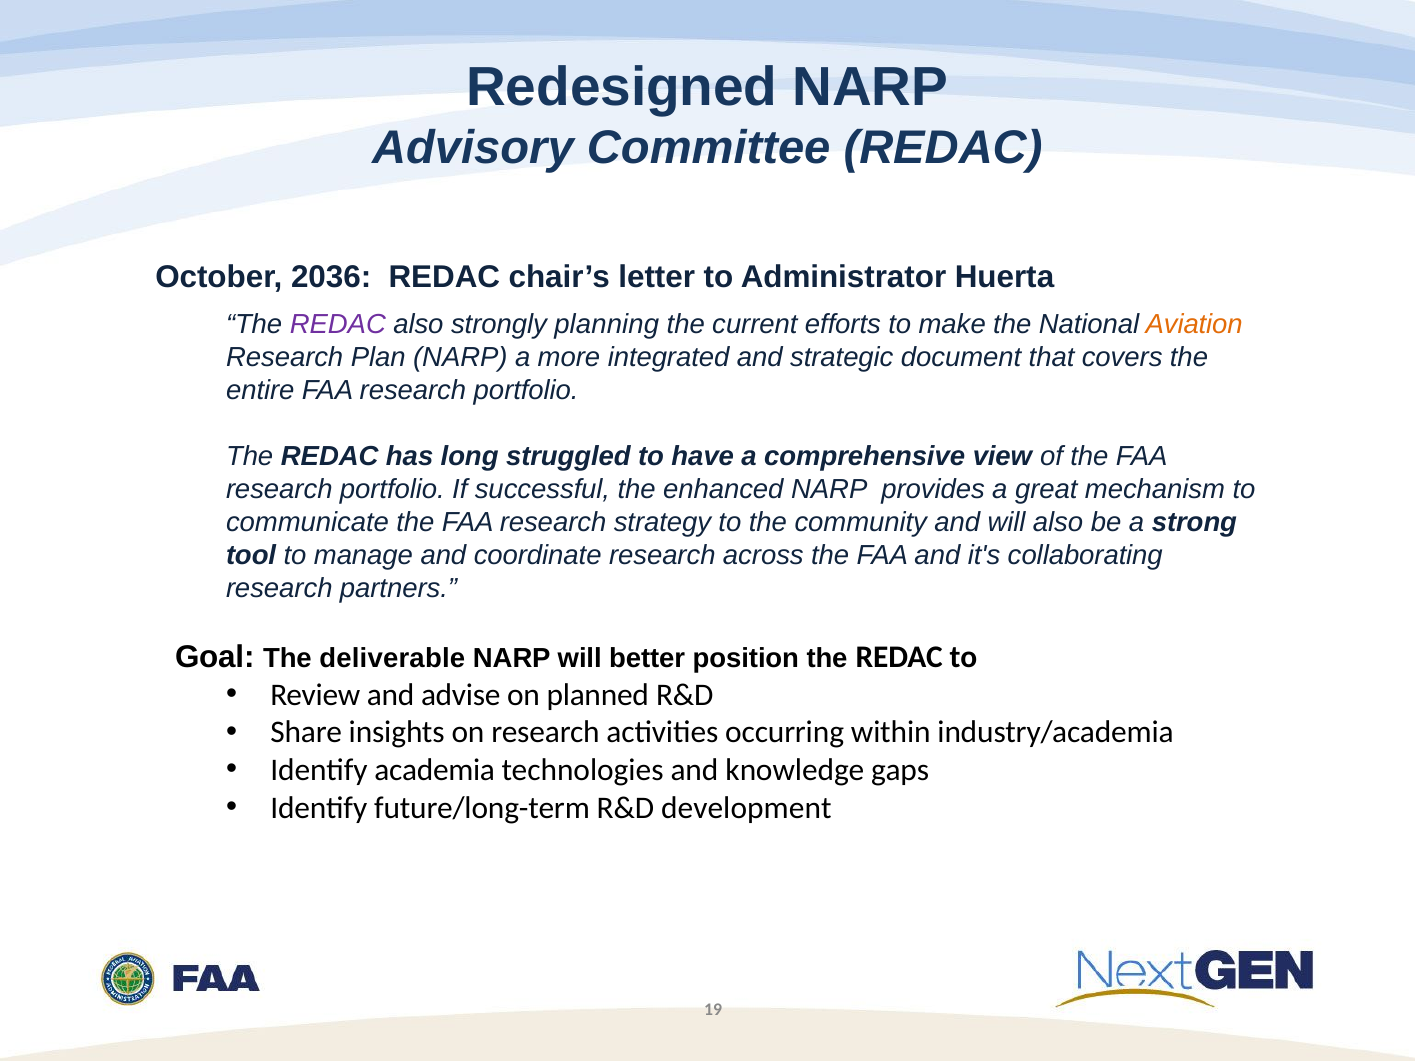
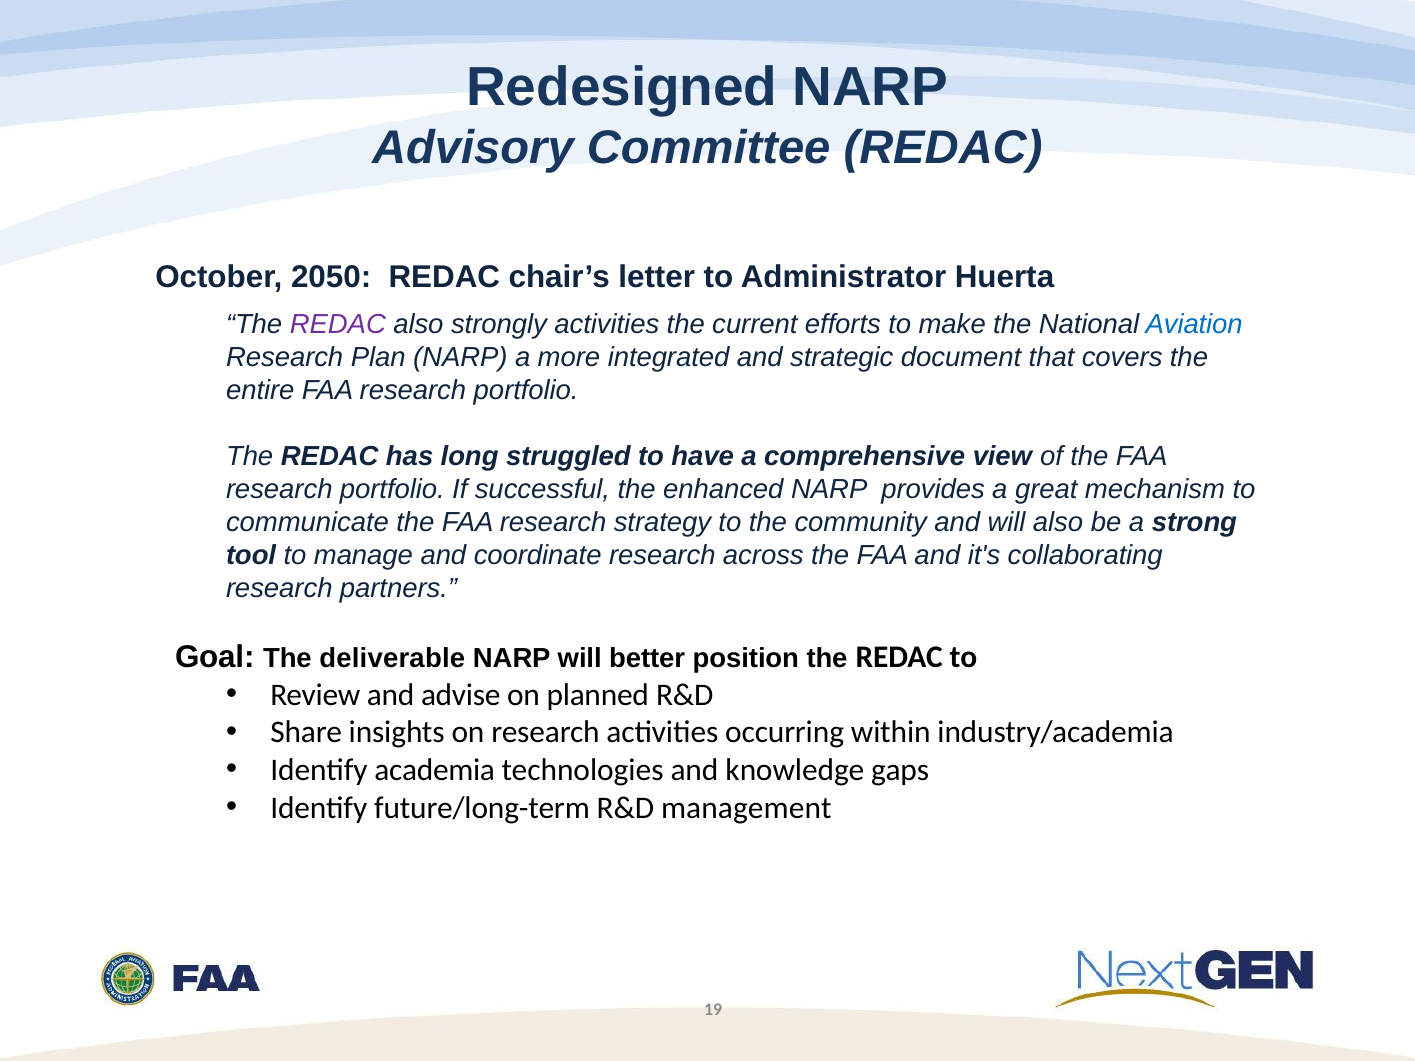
2036: 2036 -> 2050
strongly planning: planning -> activities
Aviation colour: orange -> blue
development: development -> management
